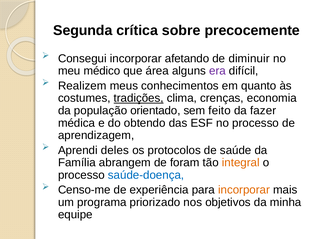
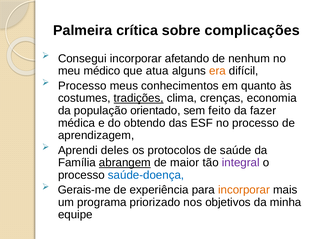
Segunda: Segunda -> Palmeira
precocemente: precocemente -> complicações
diminuir: diminuir -> nenhum
área: área -> atua
era colour: purple -> orange
Realizem at (82, 86): Realizem -> Processo
abrangem underline: none -> present
foram: foram -> maior
integral colour: orange -> purple
Censo-me: Censo-me -> Gerais-me
